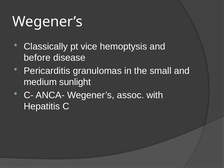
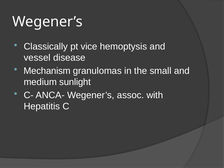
before: before -> vessel
Pericarditis: Pericarditis -> Mechanism
